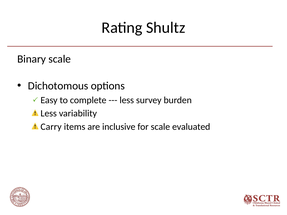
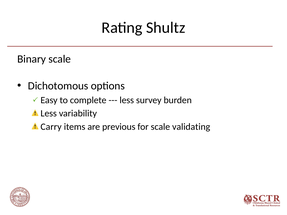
inclusive: inclusive -> previous
evaluated: evaluated -> validating
